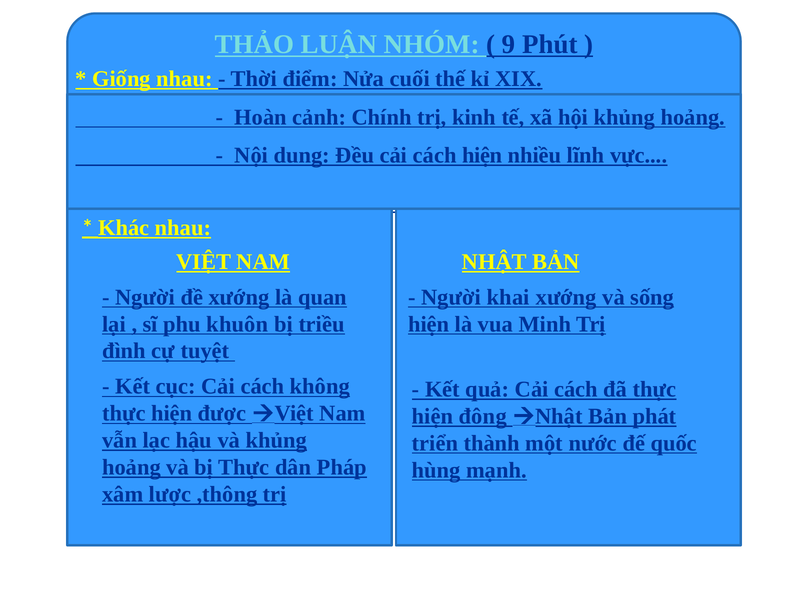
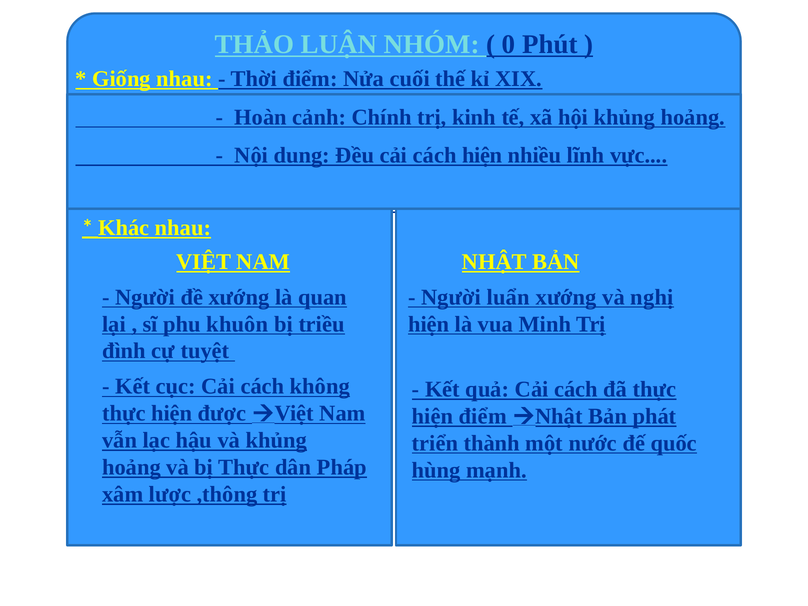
9: 9 -> 0
khai: khai -> luẩn
sống: sống -> nghị
hiện đông: đông -> điểm
